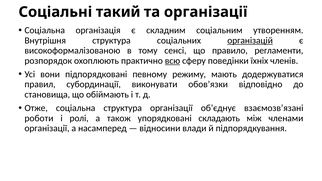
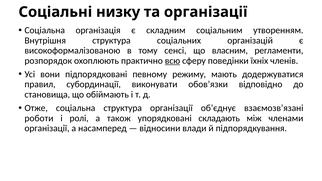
такий: такий -> низку
організацій underline: present -> none
правило: правило -> власним
